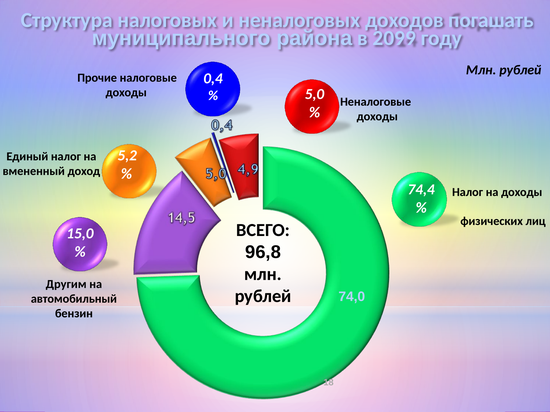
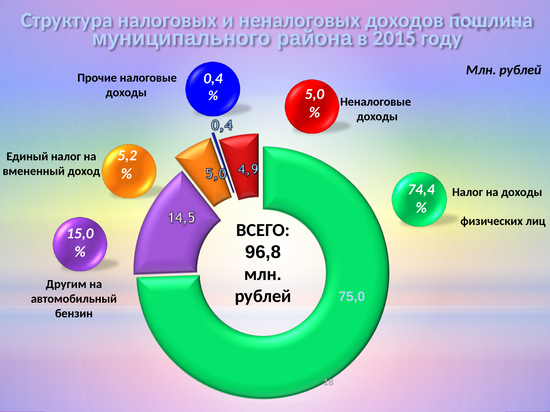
погашать: погашать -> пошлина
2099: 2099 -> 2015
74,0: 74,0 -> 75,0
